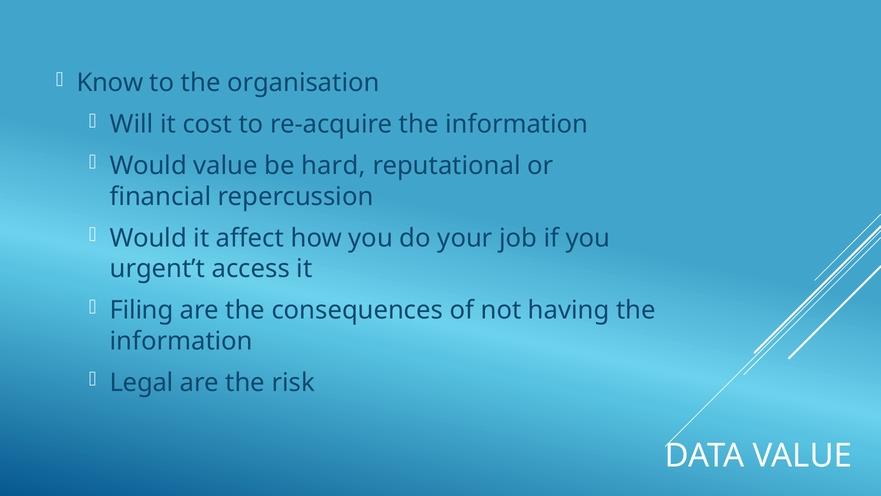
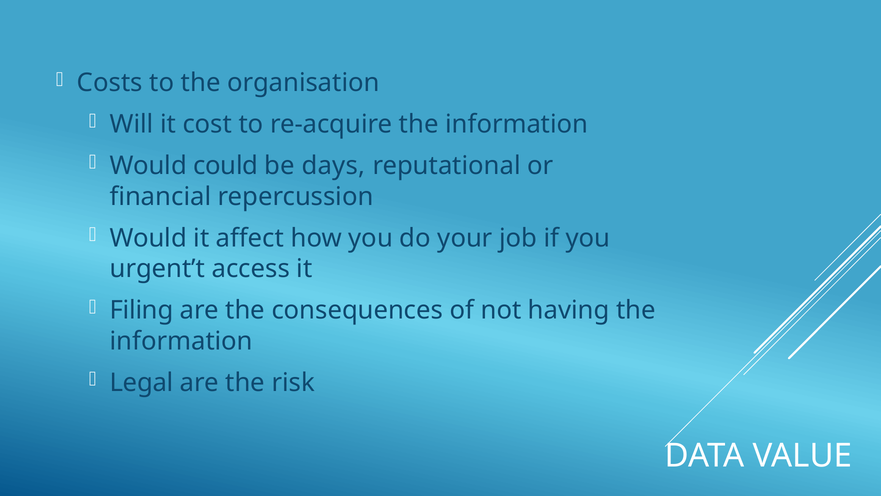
Know: Know -> Costs
Would value: value -> could
hard: hard -> days
